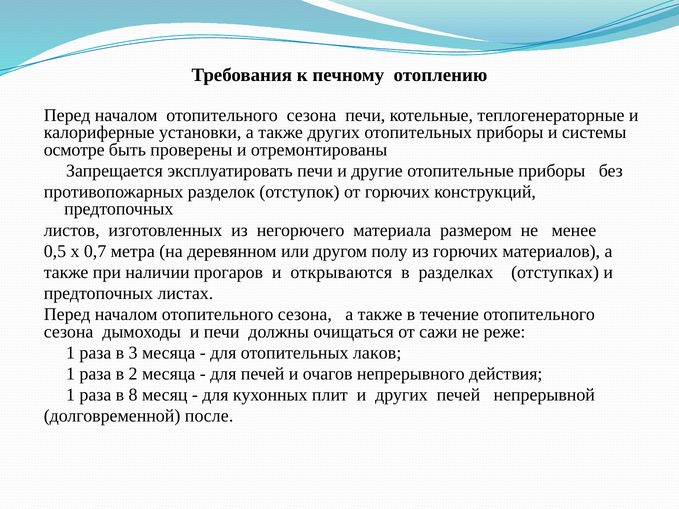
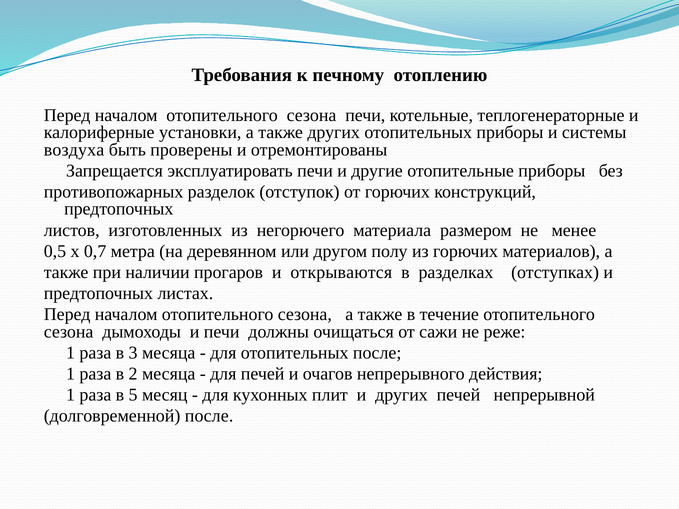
осмотре: осмотре -> воздуха
отопительных лаков: лаков -> после
8: 8 -> 5
